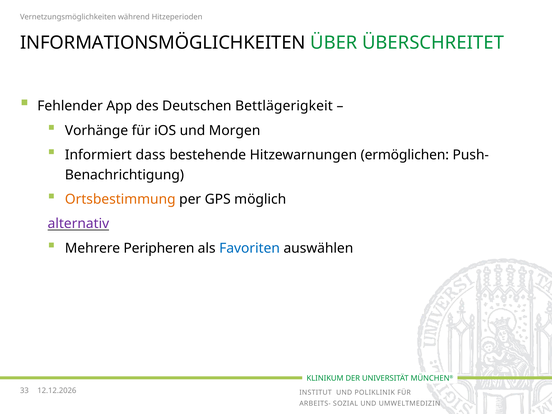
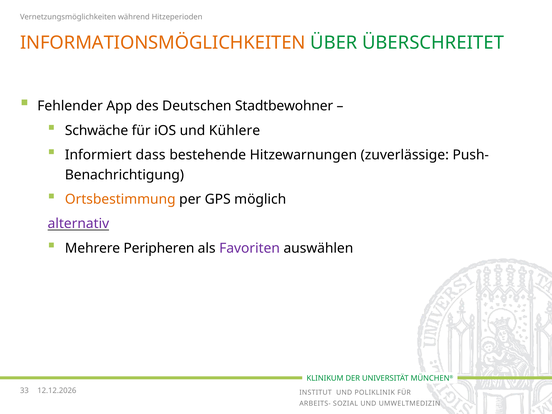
INFORMATIONSMÖGLICHKEITEN colour: black -> orange
Bettlägerigkeit: Bettlägerigkeit -> Stadtbewohner
Vorhänge: Vorhänge -> Schwäche
Morgen: Morgen -> Kühlere
ermöglichen: ermöglichen -> zuverlässige
Favoriten colour: blue -> purple
